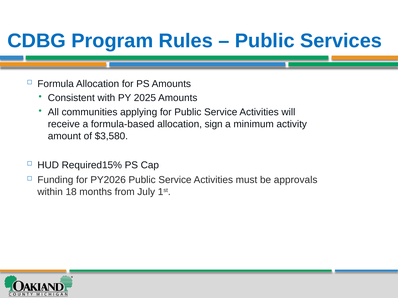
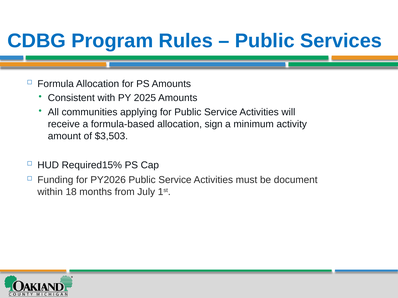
$3,580: $3,580 -> $3,503
approvals: approvals -> document
